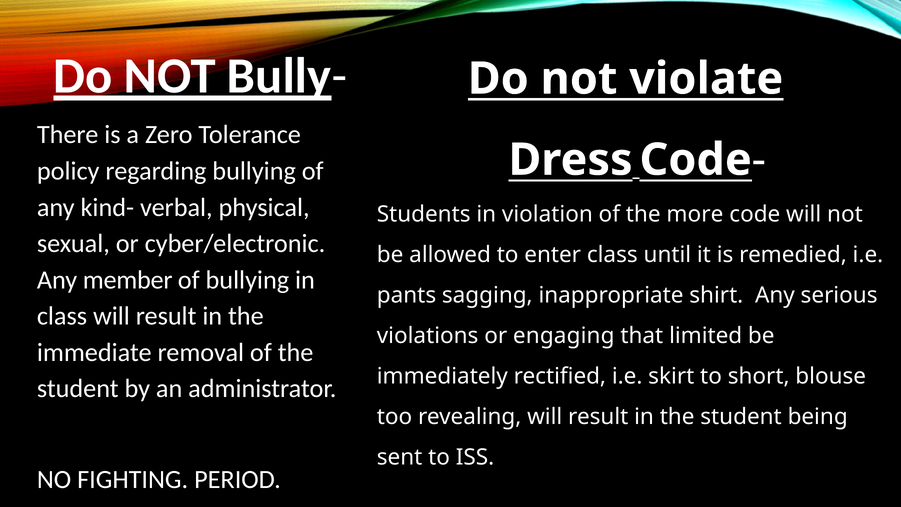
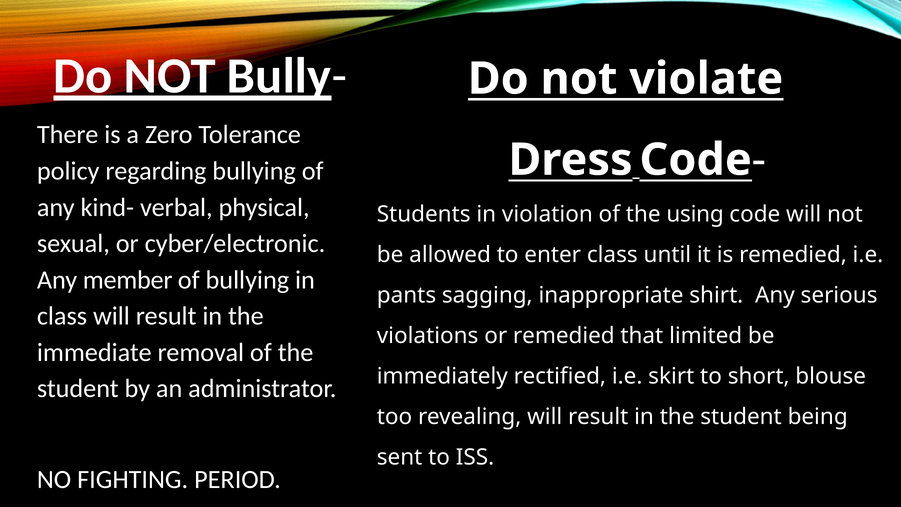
more: more -> using
or engaging: engaging -> remedied
